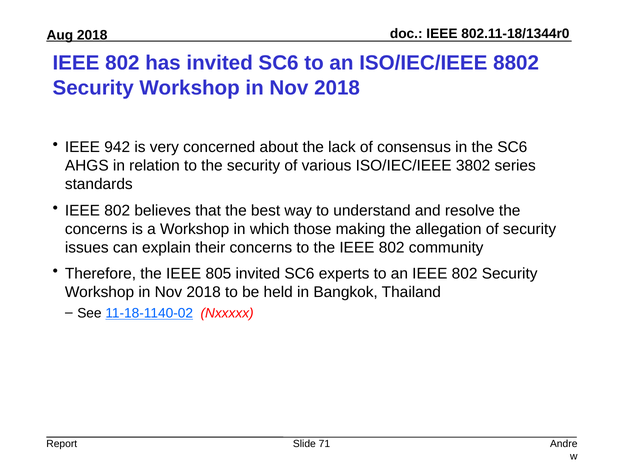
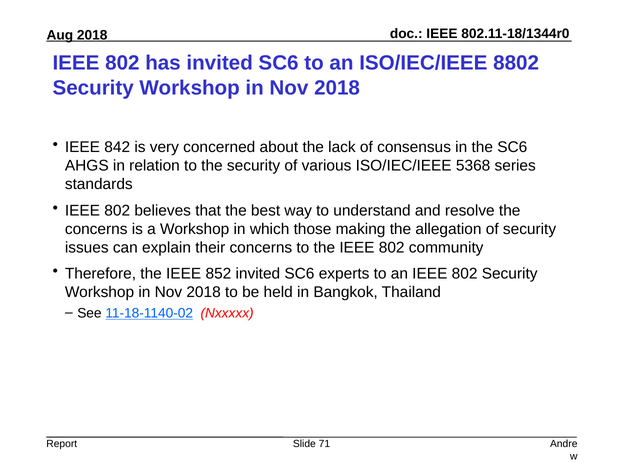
942: 942 -> 842
3802: 3802 -> 5368
805: 805 -> 852
